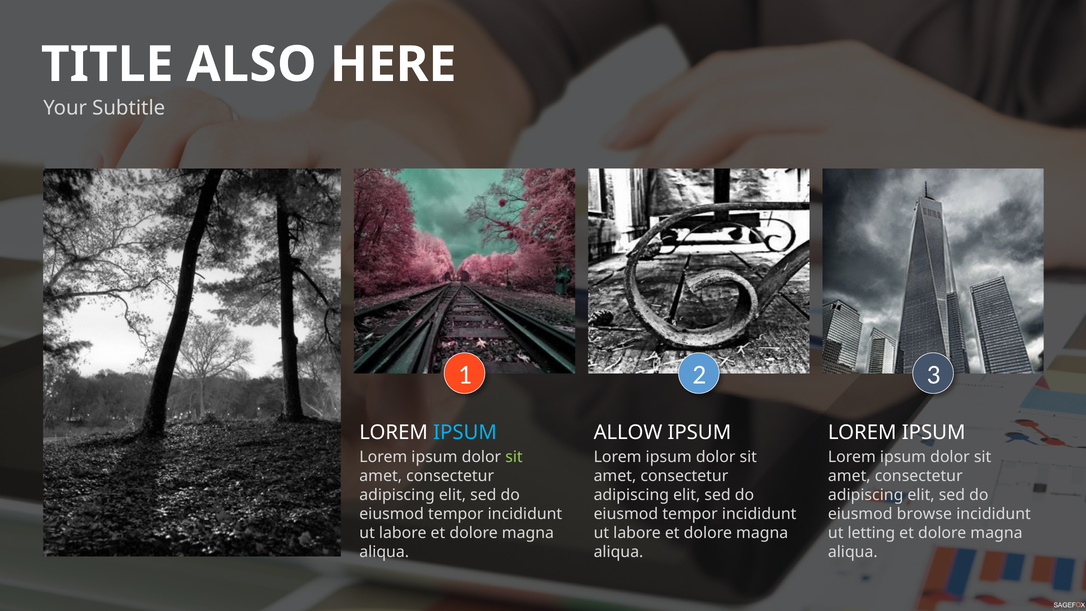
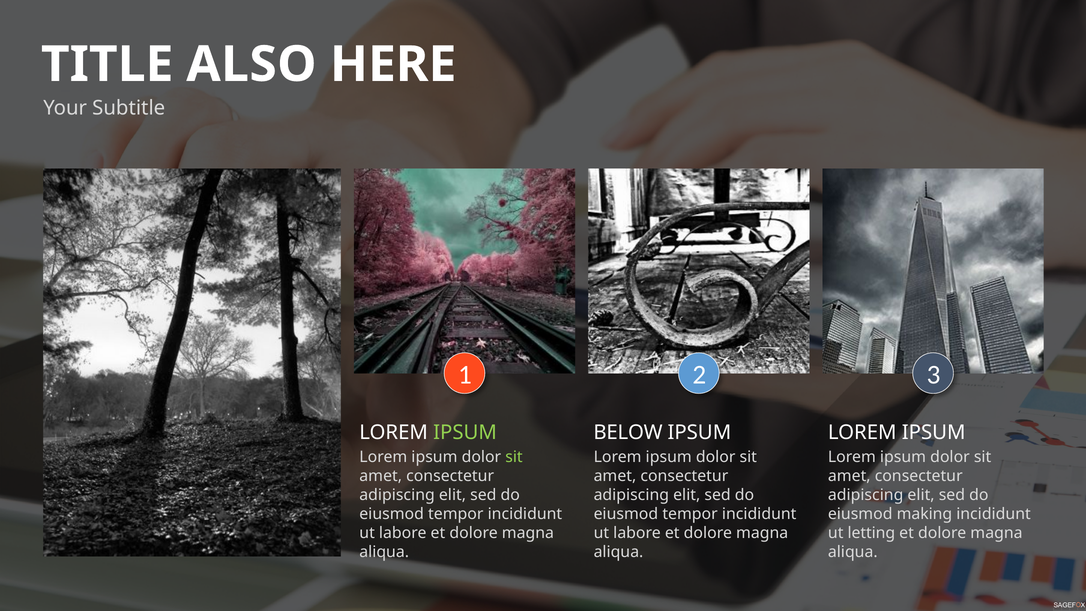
IPSUM at (465, 432) colour: light blue -> light green
ALLOW: ALLOW -> BELOW
browse: browse -> making
